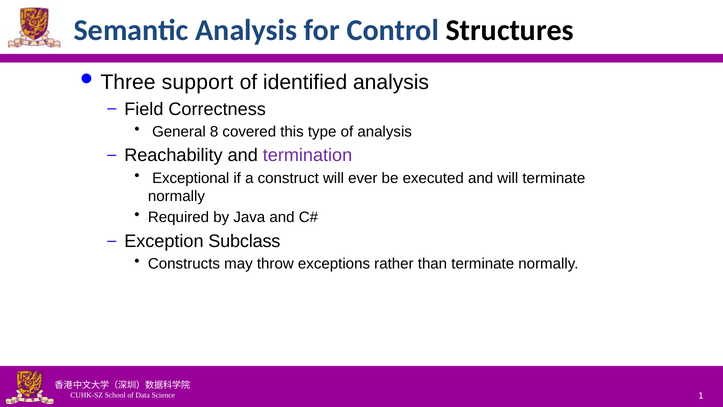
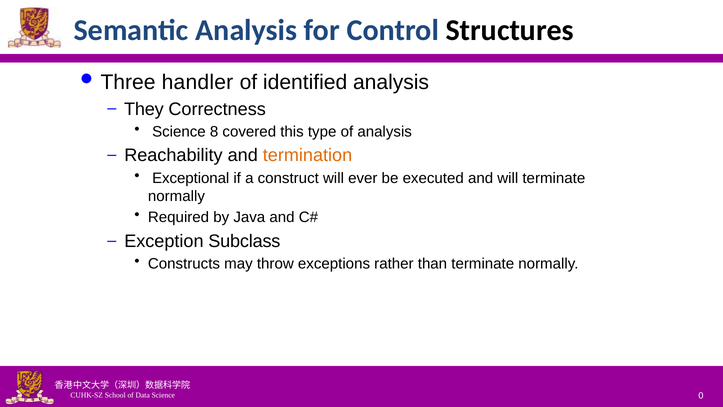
support: support -> handler
Field: Field -> They
General at (179, 132): General -> Science
termination colour: purple -> orange
1: 1 -> 0
